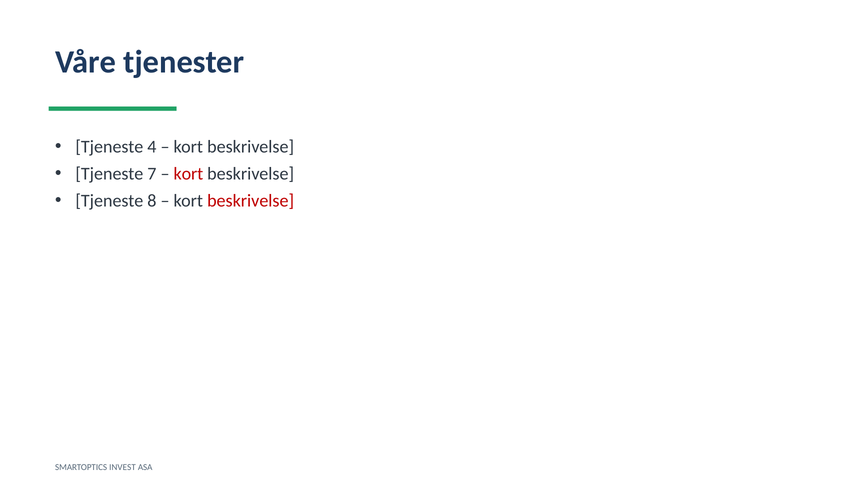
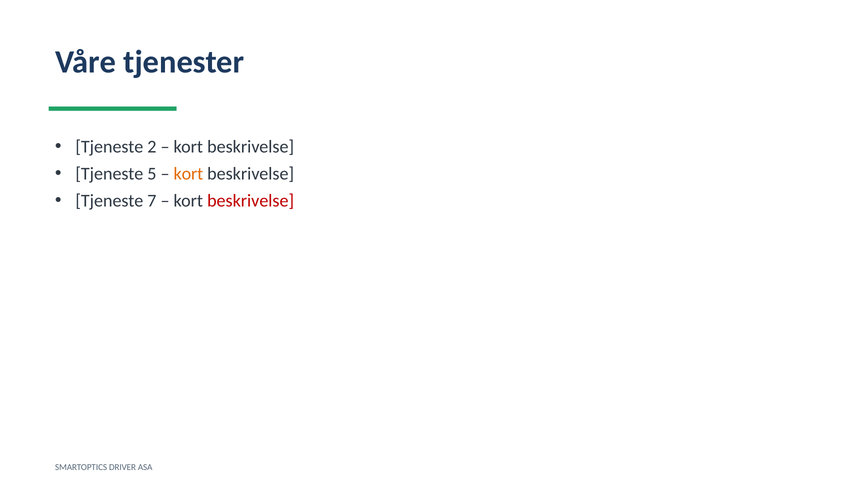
4: 4 -> 2
7: 7 -> 5
kort at (188, 174) colour: red -> orange
8: 8 -> 7
INVEST: INVEST -> DRIVER
